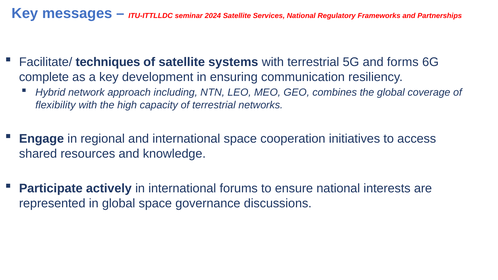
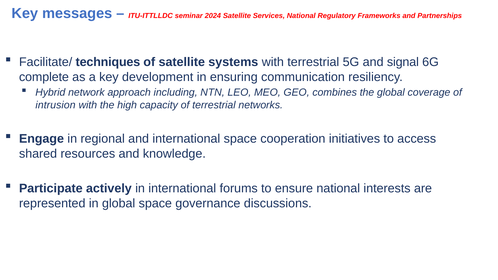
forms: forms -> signal
flexibility: flexibility -> intrusion
